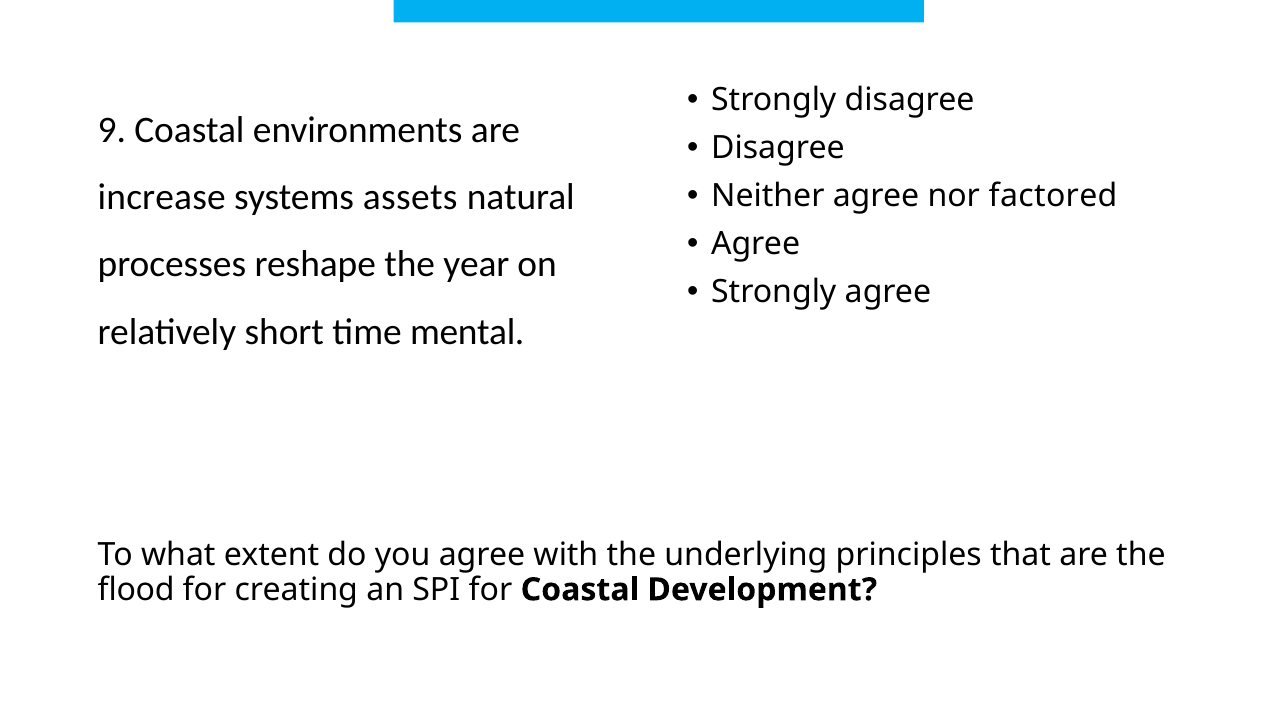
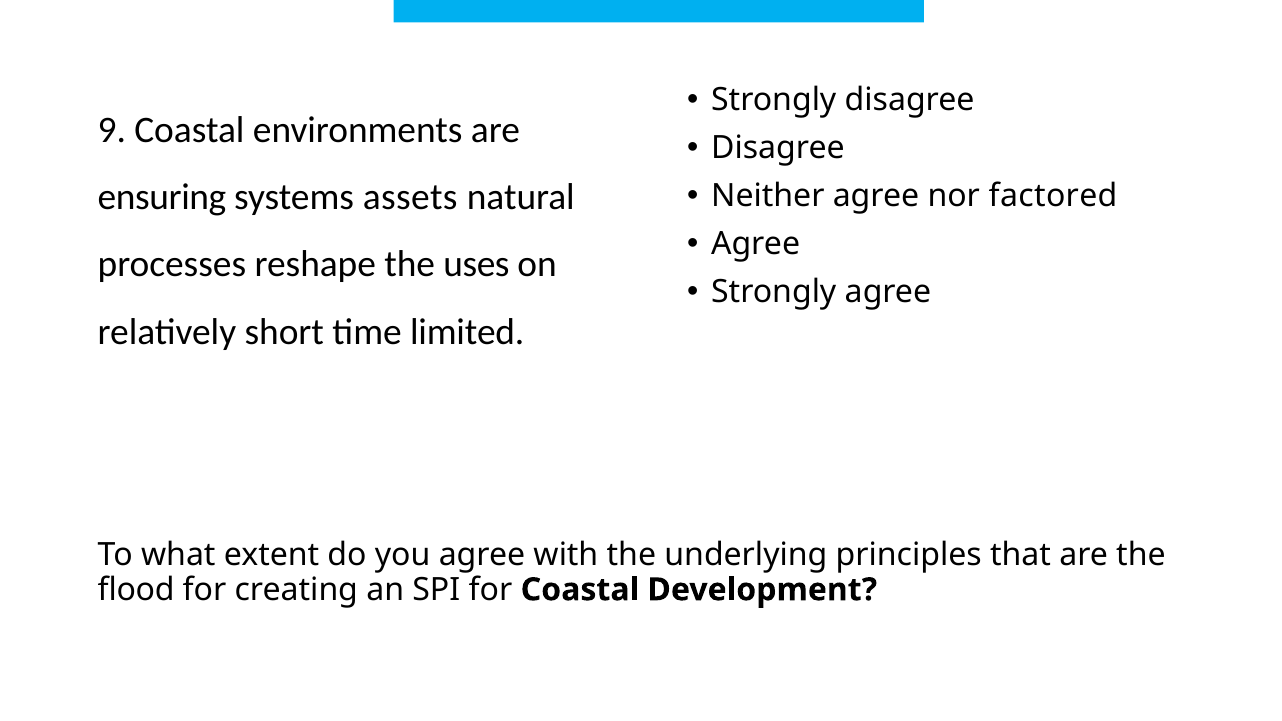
increase: increase -> ensuring
year: year -> uses
mental: mental -> limited
